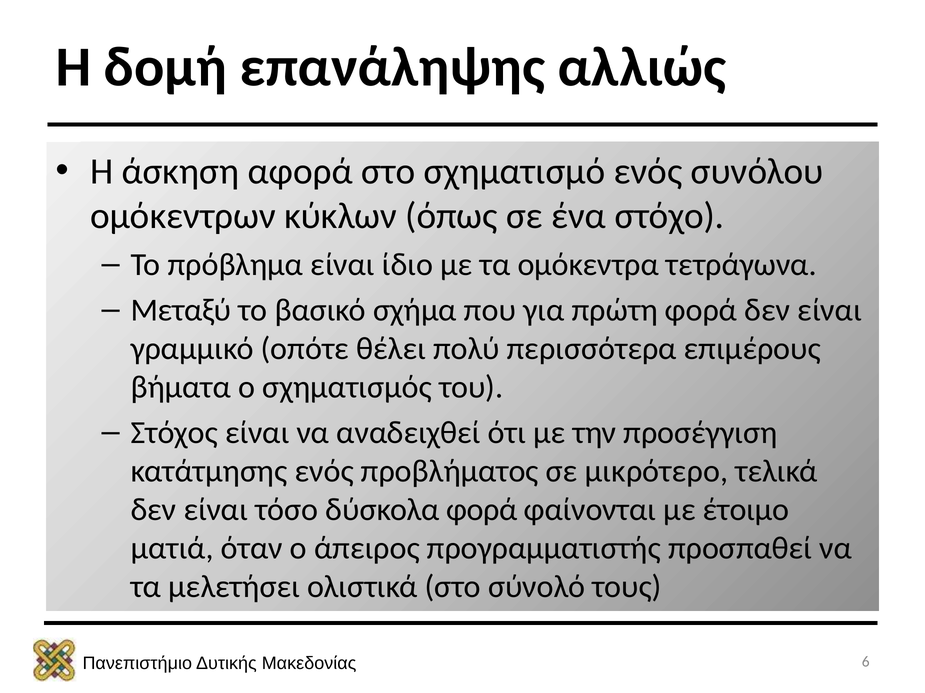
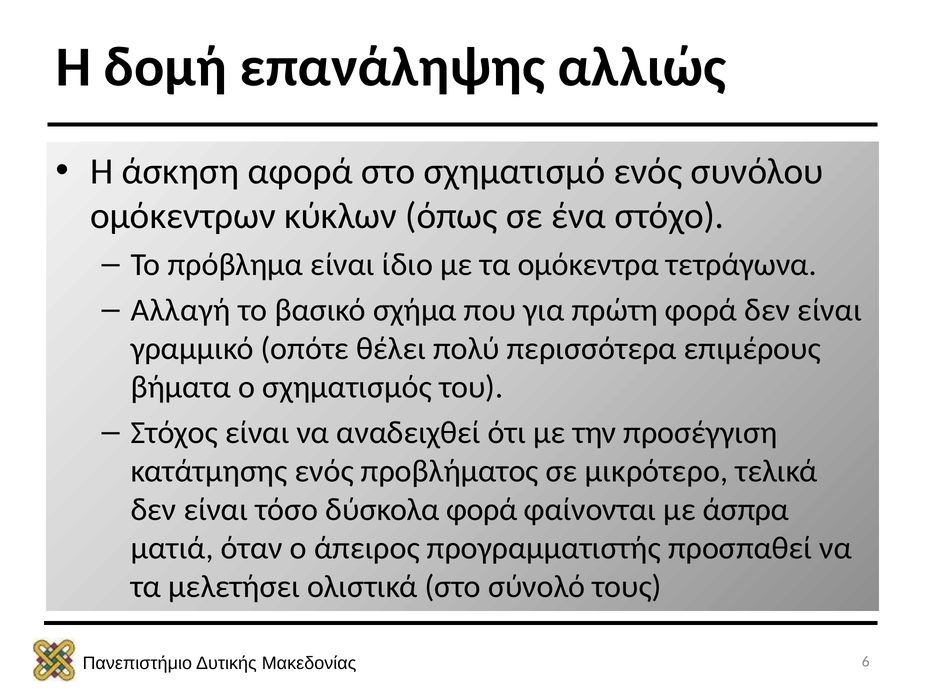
Μεταξύ: Μεταξύ -> Αλλαγή
έτοιμο: έτοιμο -> άσπρα
